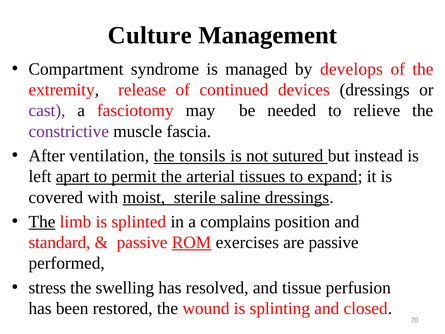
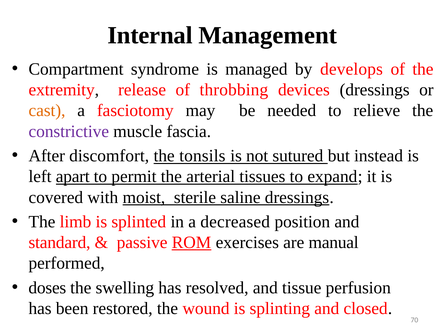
Culture: Culture -> Internal
continued: continued -> throbbing
cast colour: purple -> orange
ventilation: ventilation -> discomfort
The at (42, 222) underline: present -> none
complains: complains -> decreased
are passive: passive -> manual
stress: stress -> doses
